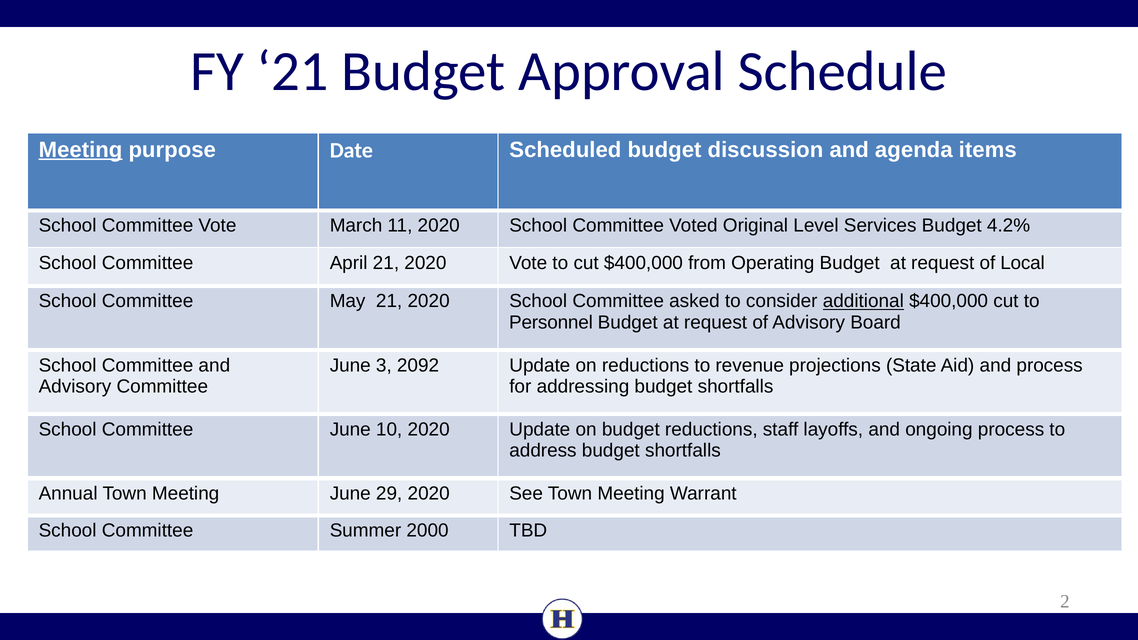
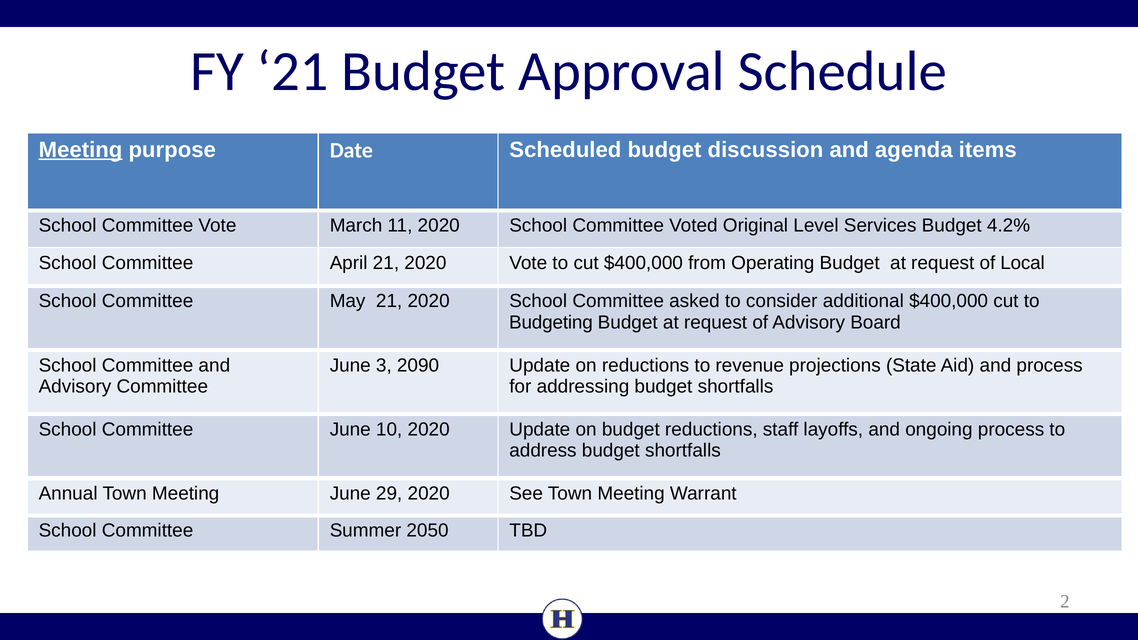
additional underline: present -> none
Personnel: Personnel -> Budgeting
2092: 2092 -> 2090
2000: 2000 -> 2050
